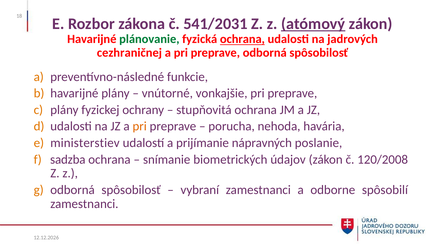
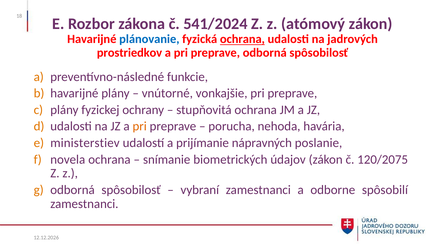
541/2031: 541/2031 -> 541/2024
atómový underline: present -> none
plánovanie colour: green -> blue
cezhraničnej: cezhraničnej -> prostriedkov
sadzba: sadzba -> novela
120/2008: 120/2008 -> 120/2075
